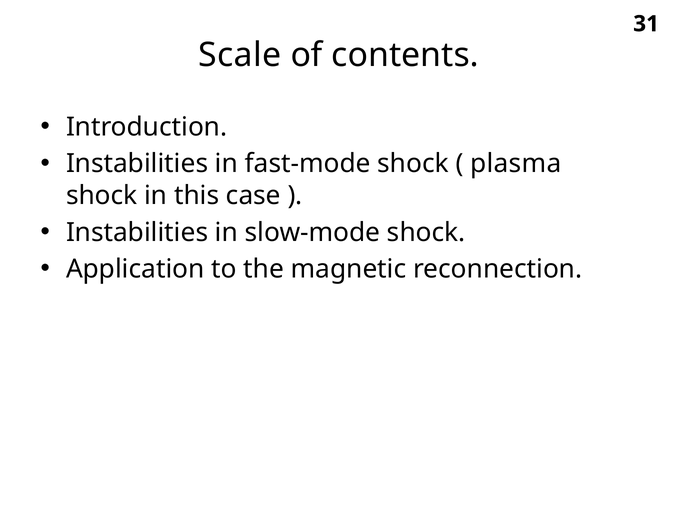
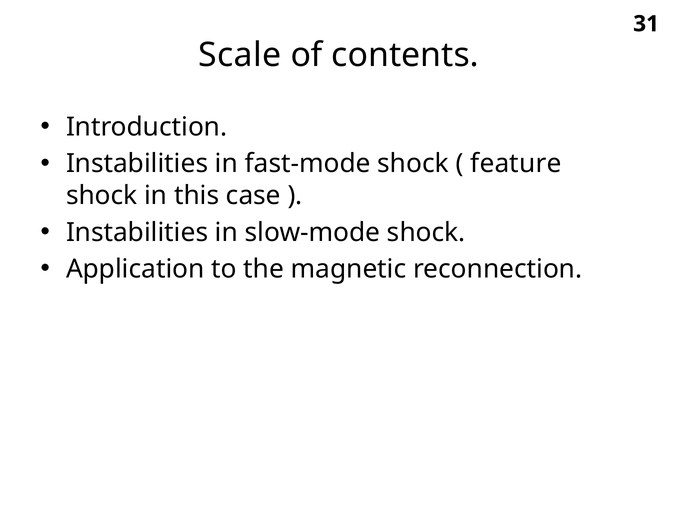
plasma: plasma -> feature
